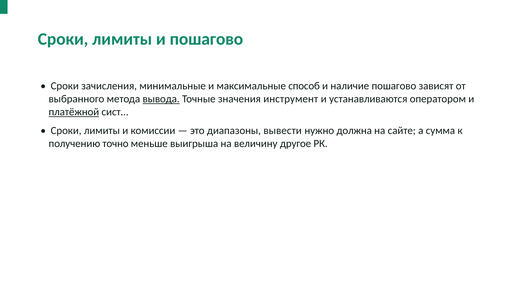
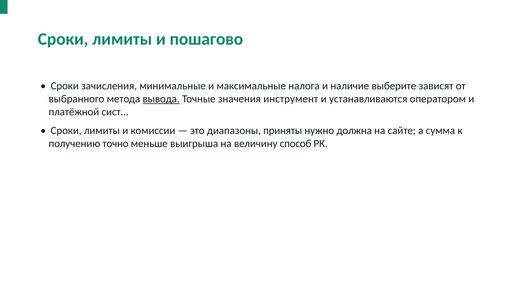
способ: способ -> налога
наличие пошагово: пошагово -> выберите
платёжной underline: present -> none
вывести: вывести -> приняты
другое: другое -> способ
